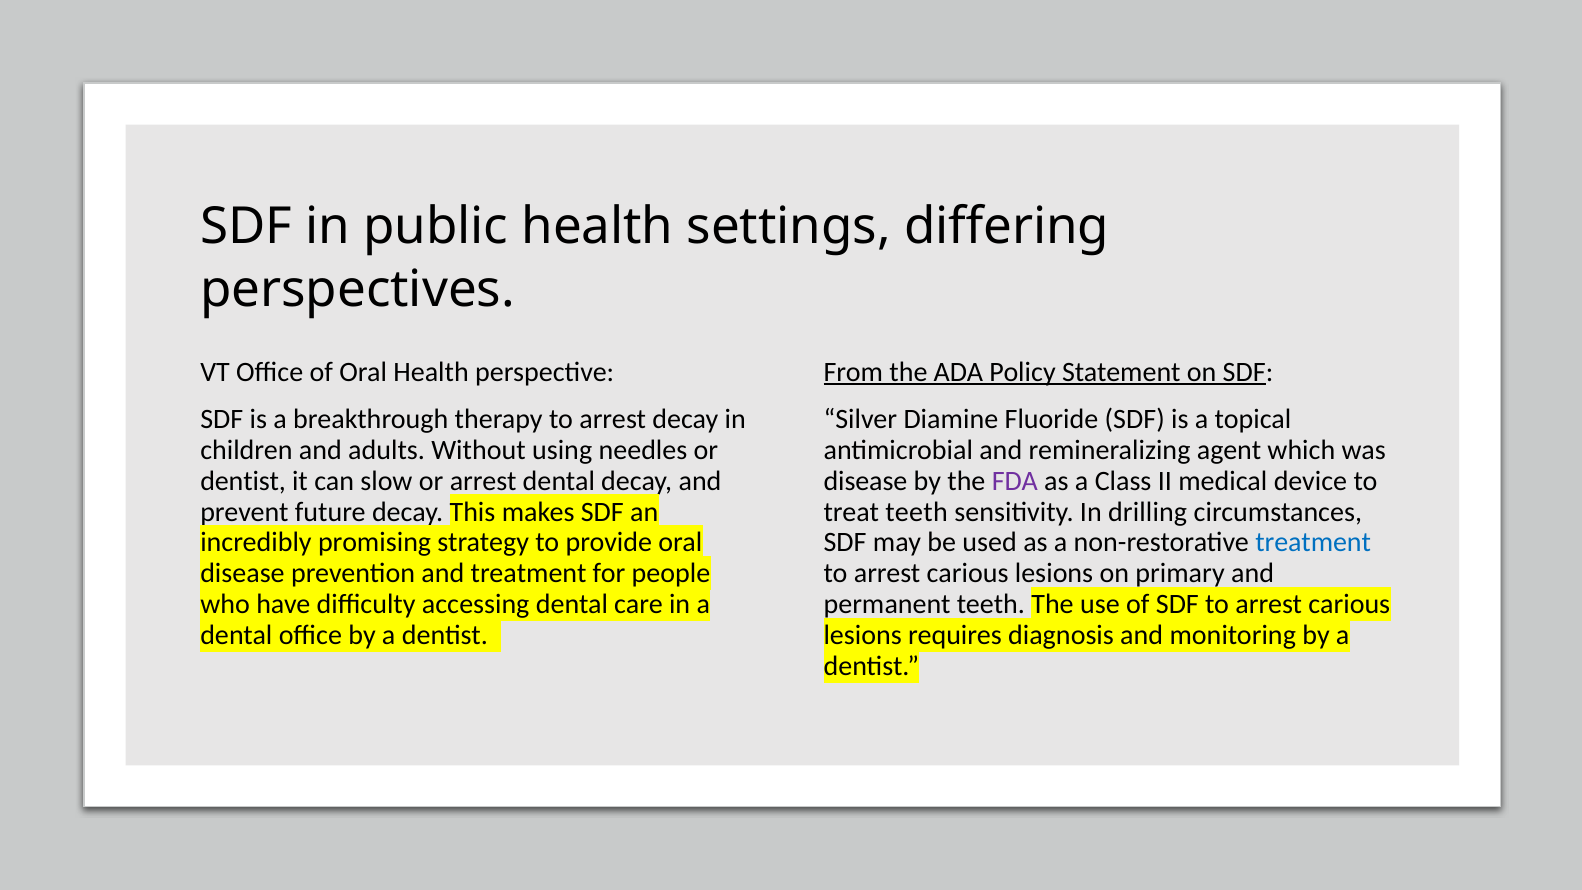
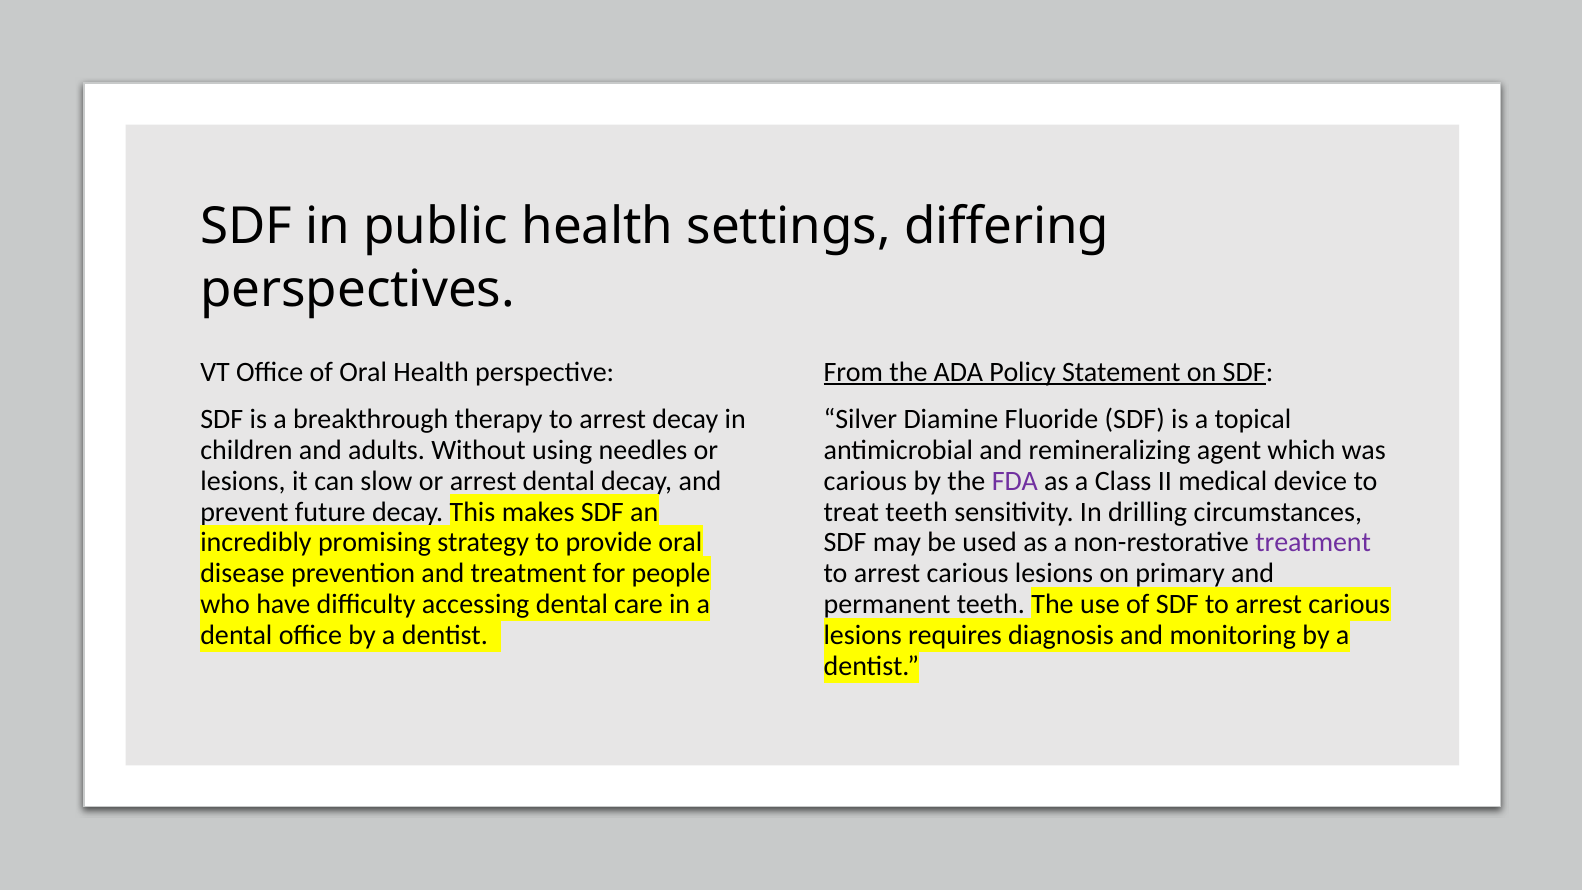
dentist at (243, 481): dentist -> lesions
disease at (865, 481): disease -> carious
treatment at (1313, 543) colour: blue -> purple
